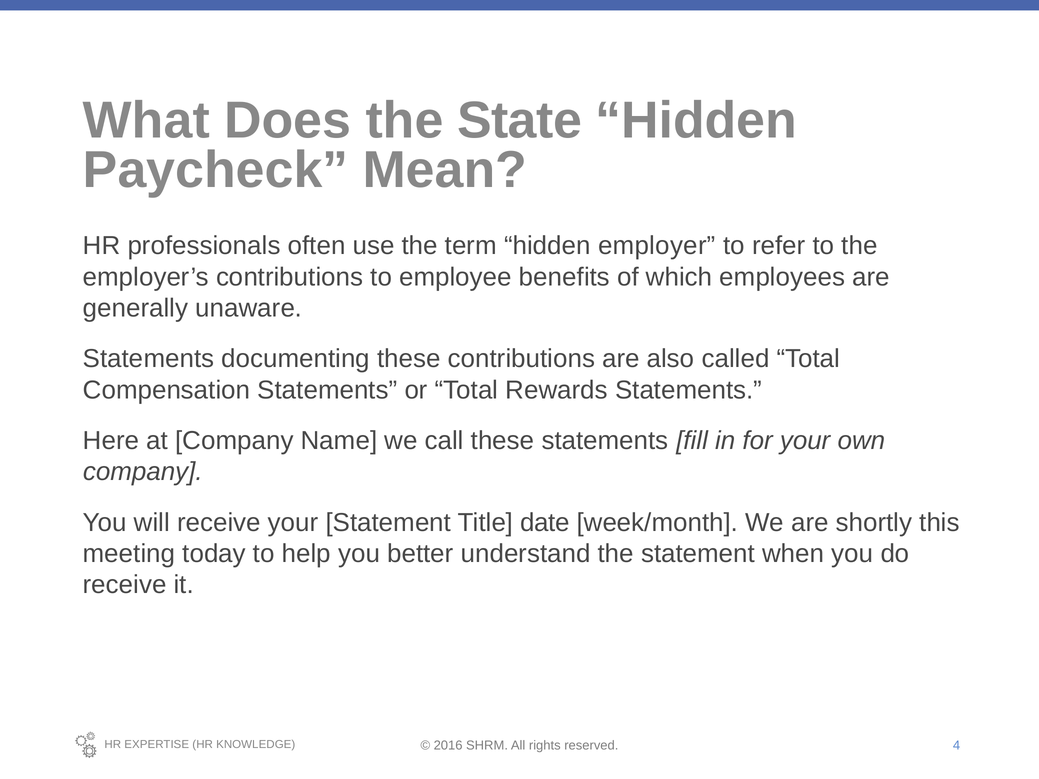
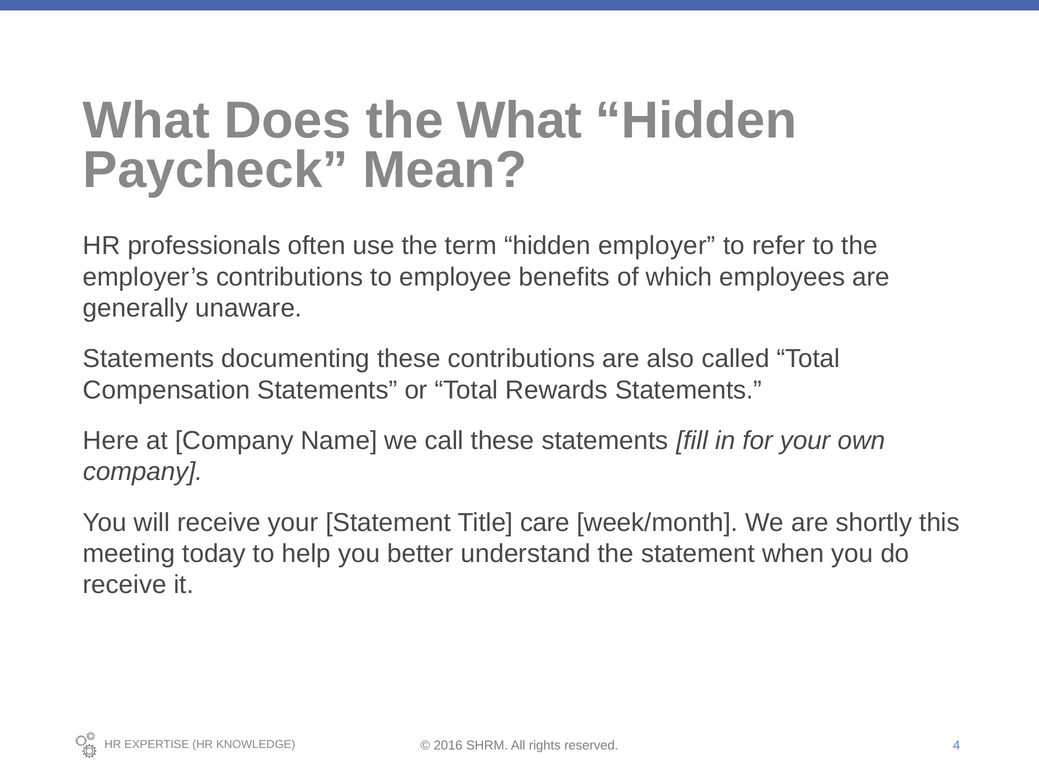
the State: State -> What
date: date -> care
